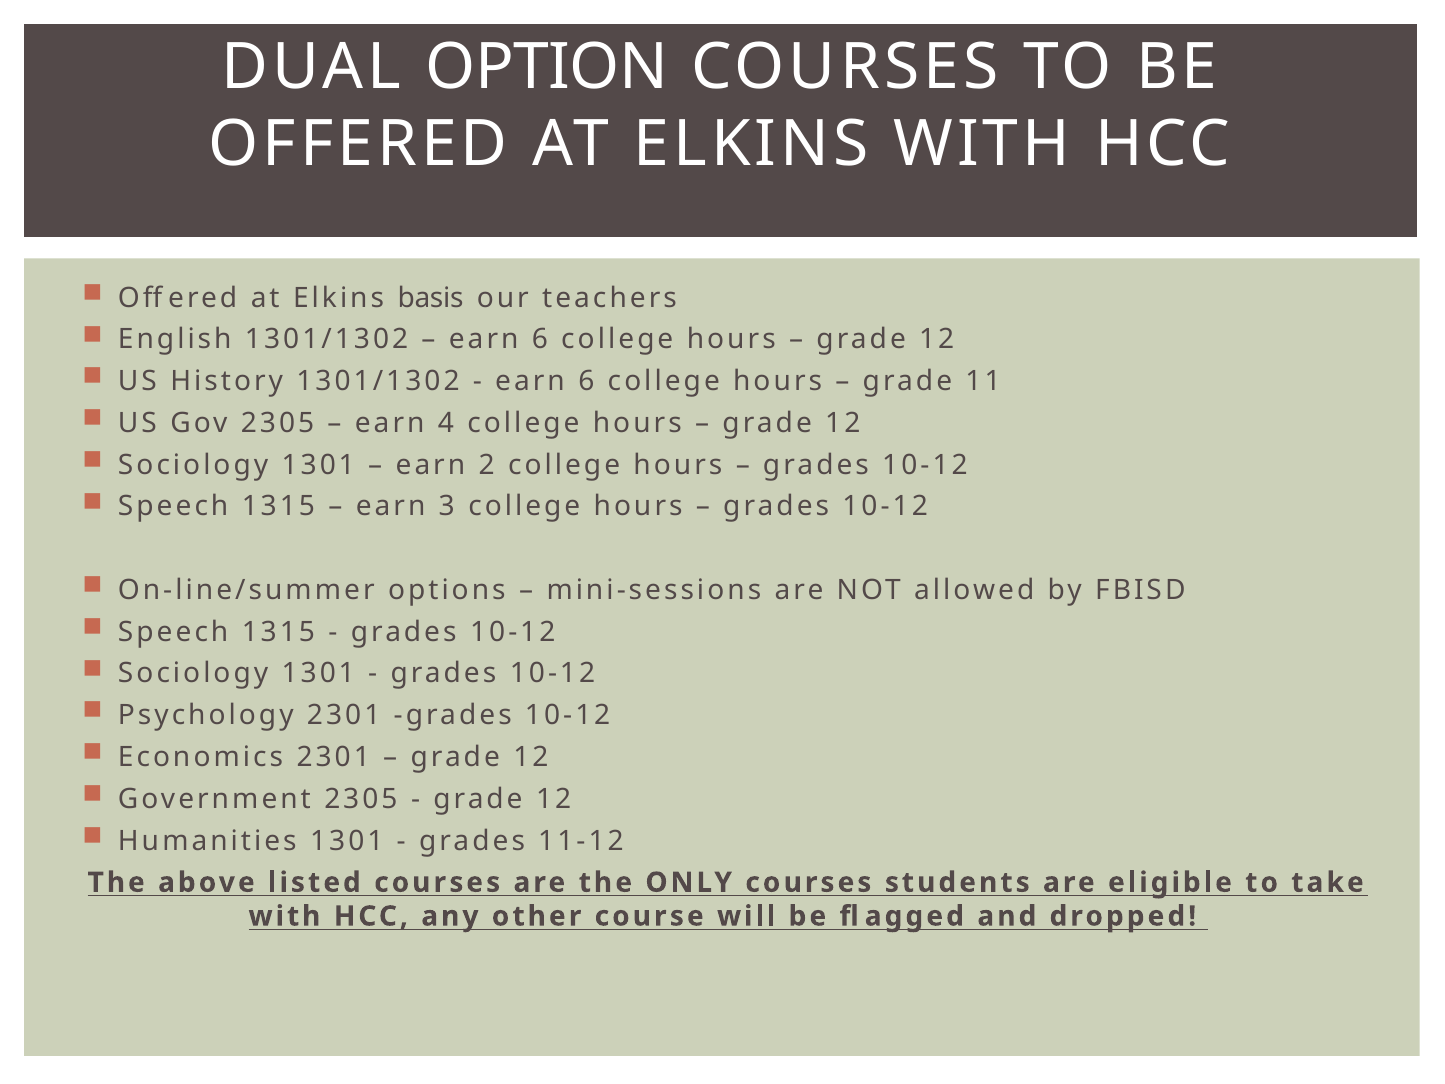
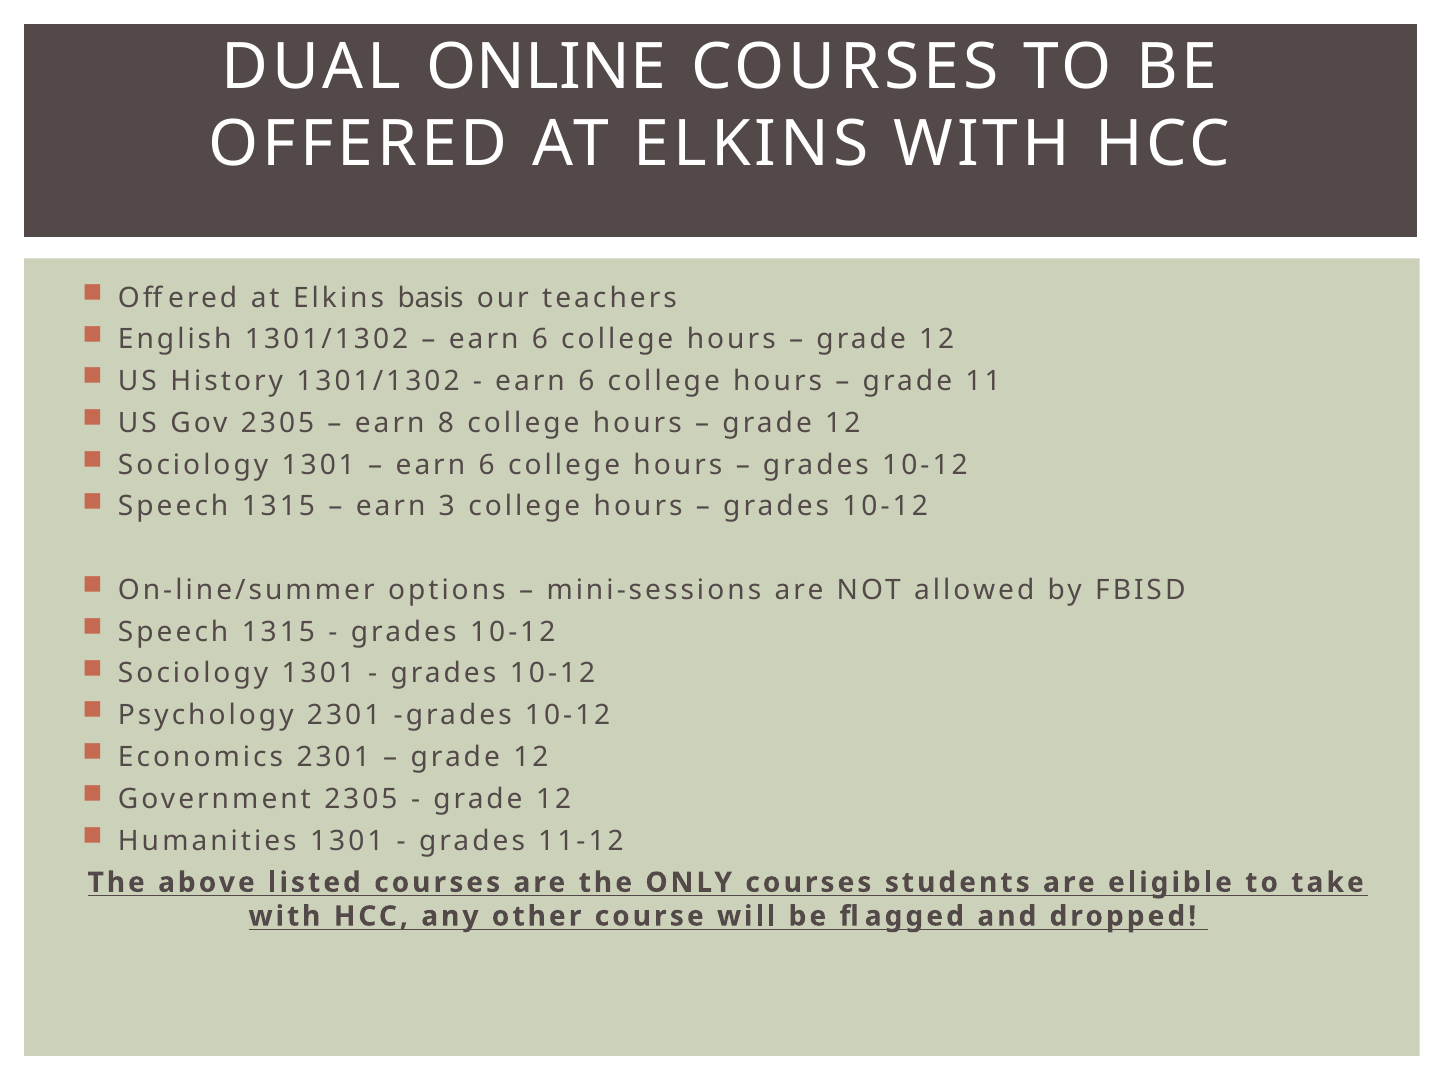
OPTION: OPTION -> ONLINE
4: 4 -> 8
2 at (487, 465): 2 -> 6
